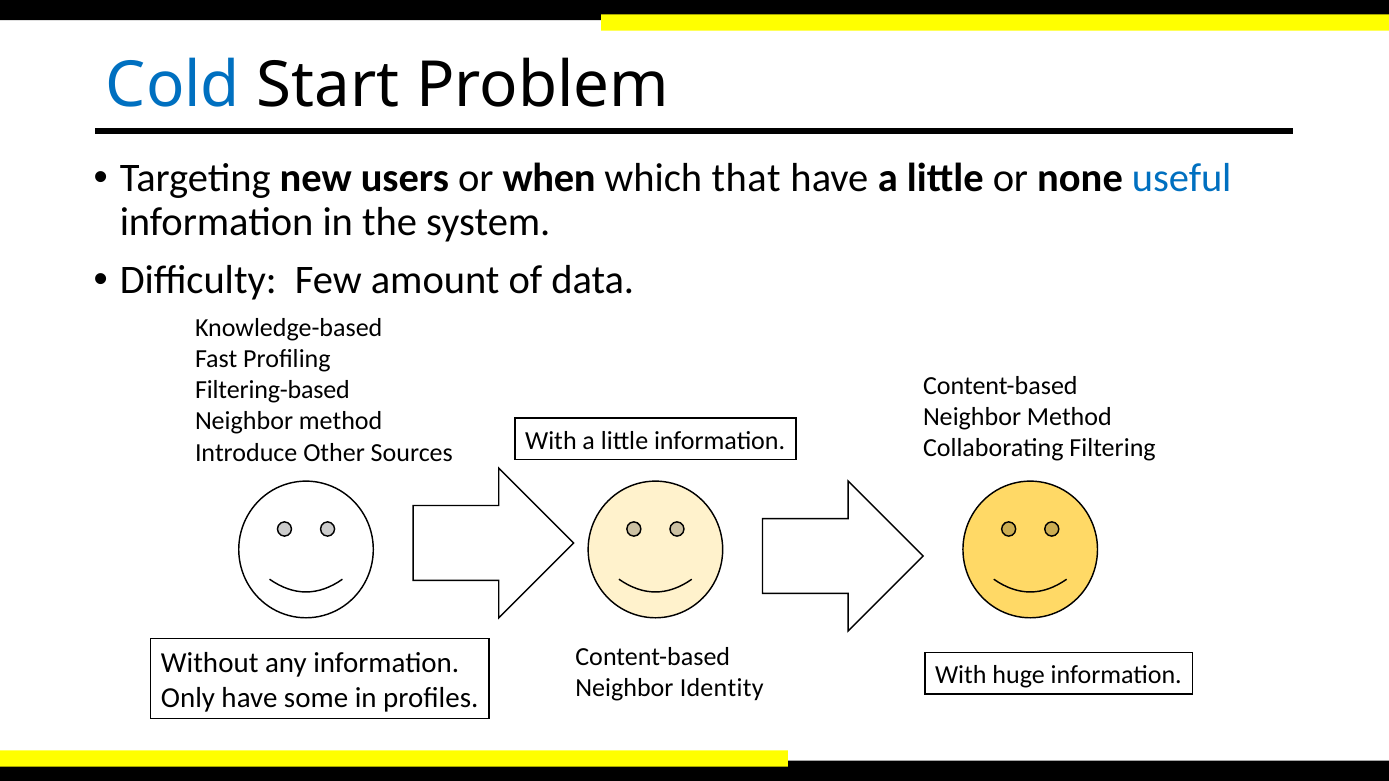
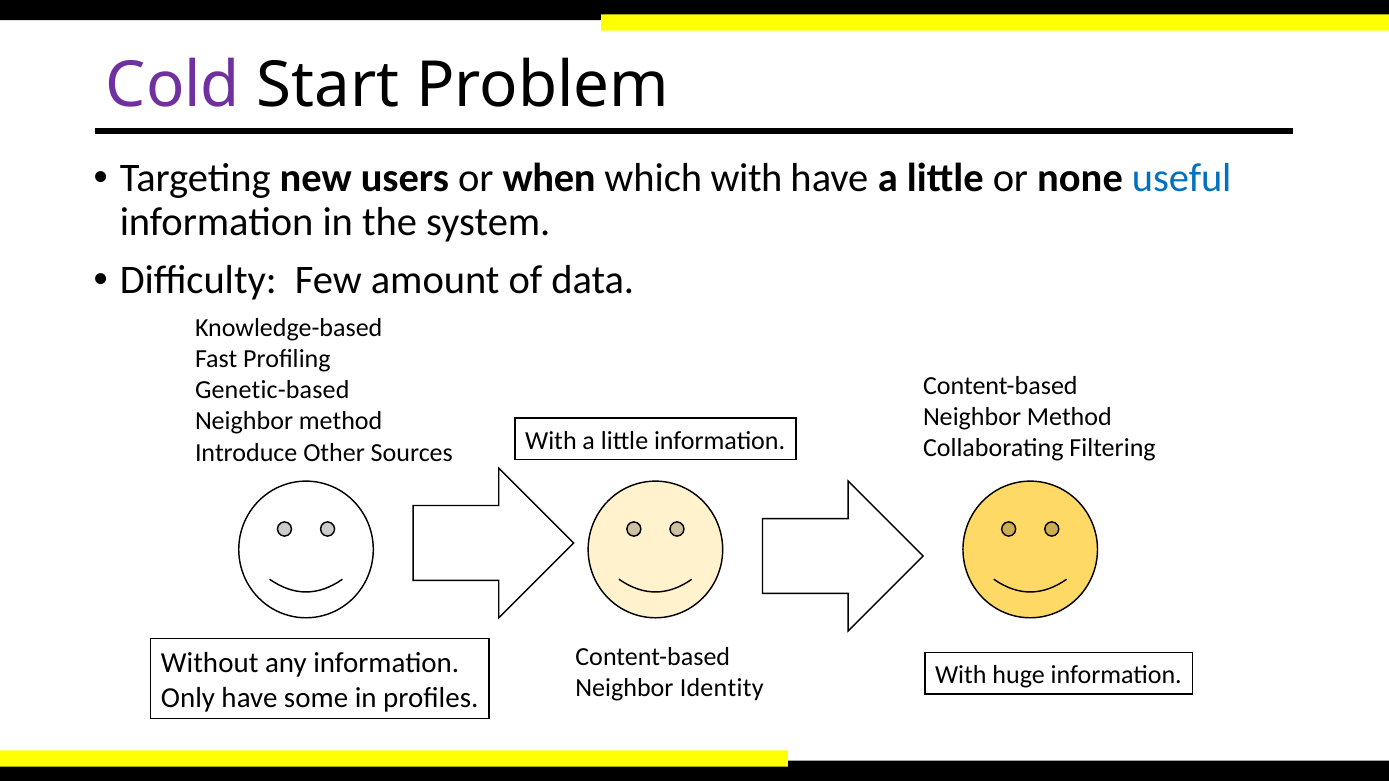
Cold colour: blue -> purple
which that: that -> with
Filtering-based: Filtering-based -> Genetic-based
